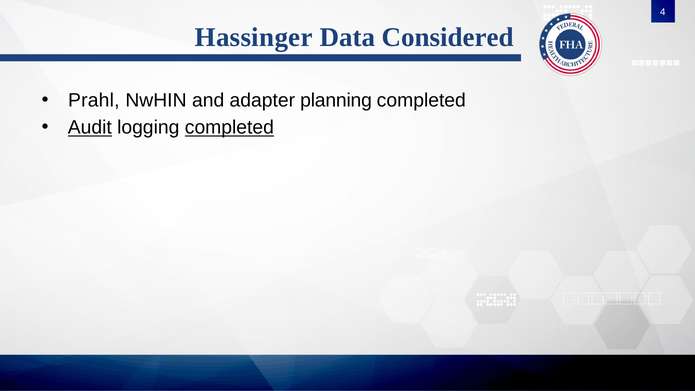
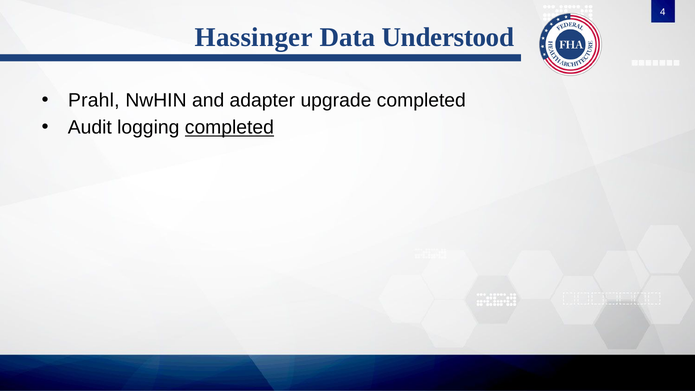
Considered: Considered -> Understood
planning: planning -> upgrade
Audit underline: present -> none
